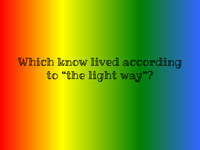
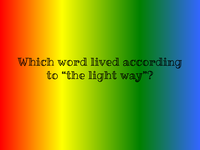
know: know -> word
